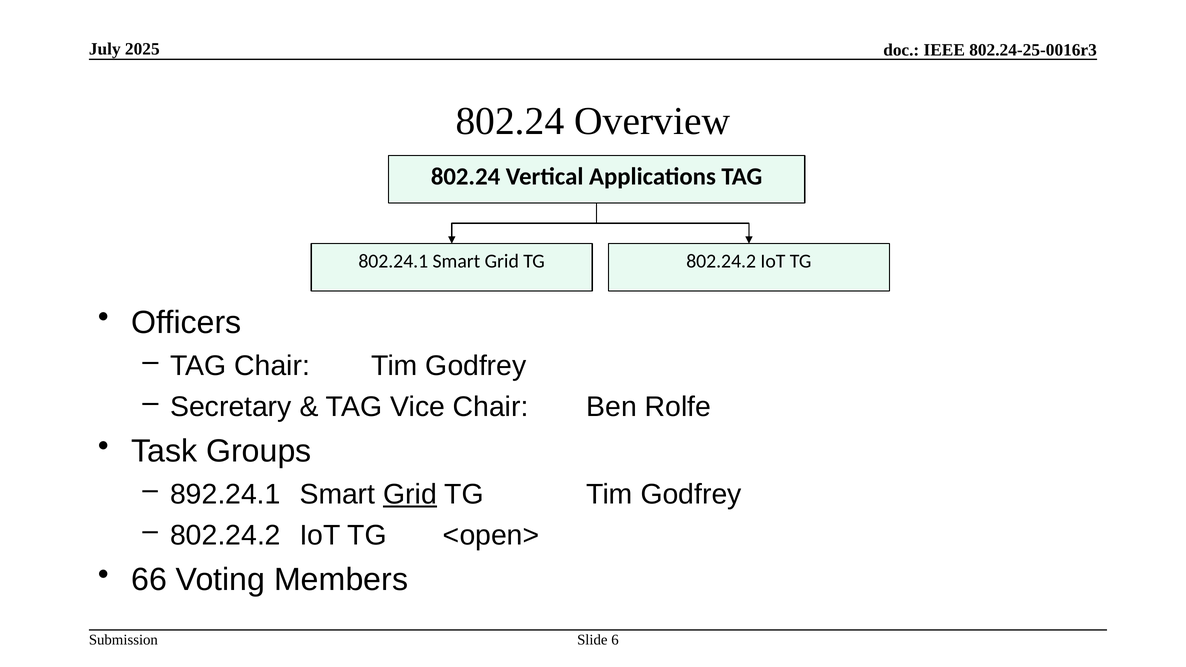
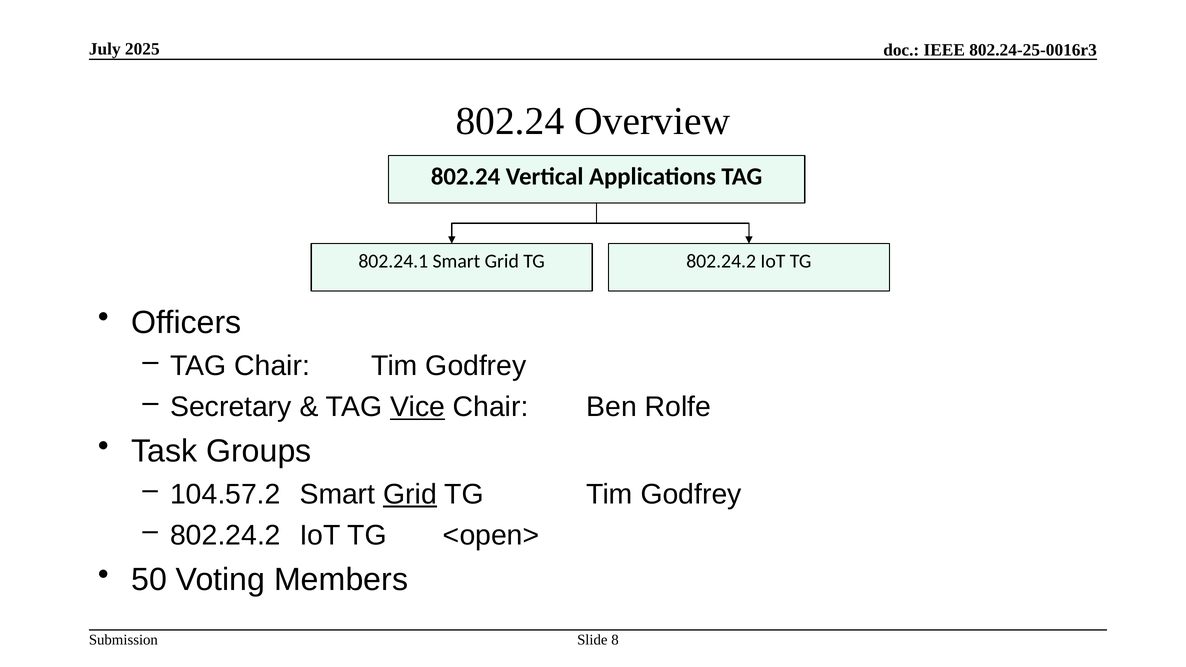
Vice underline: none -> present
892.24.1: 892.24.1 -> 104.57.2
66: 66 -> 50
6: 6 -> 8
